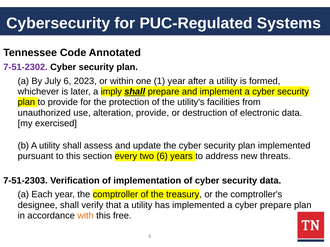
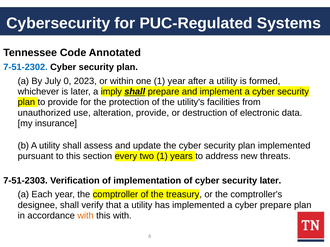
7-51-2302 colour: purple -> blue
July 6: 6 -> 0
exercised: exercised -> insurance
two 6: 6 -> 1
security data: data -> later
this free: free -> with
